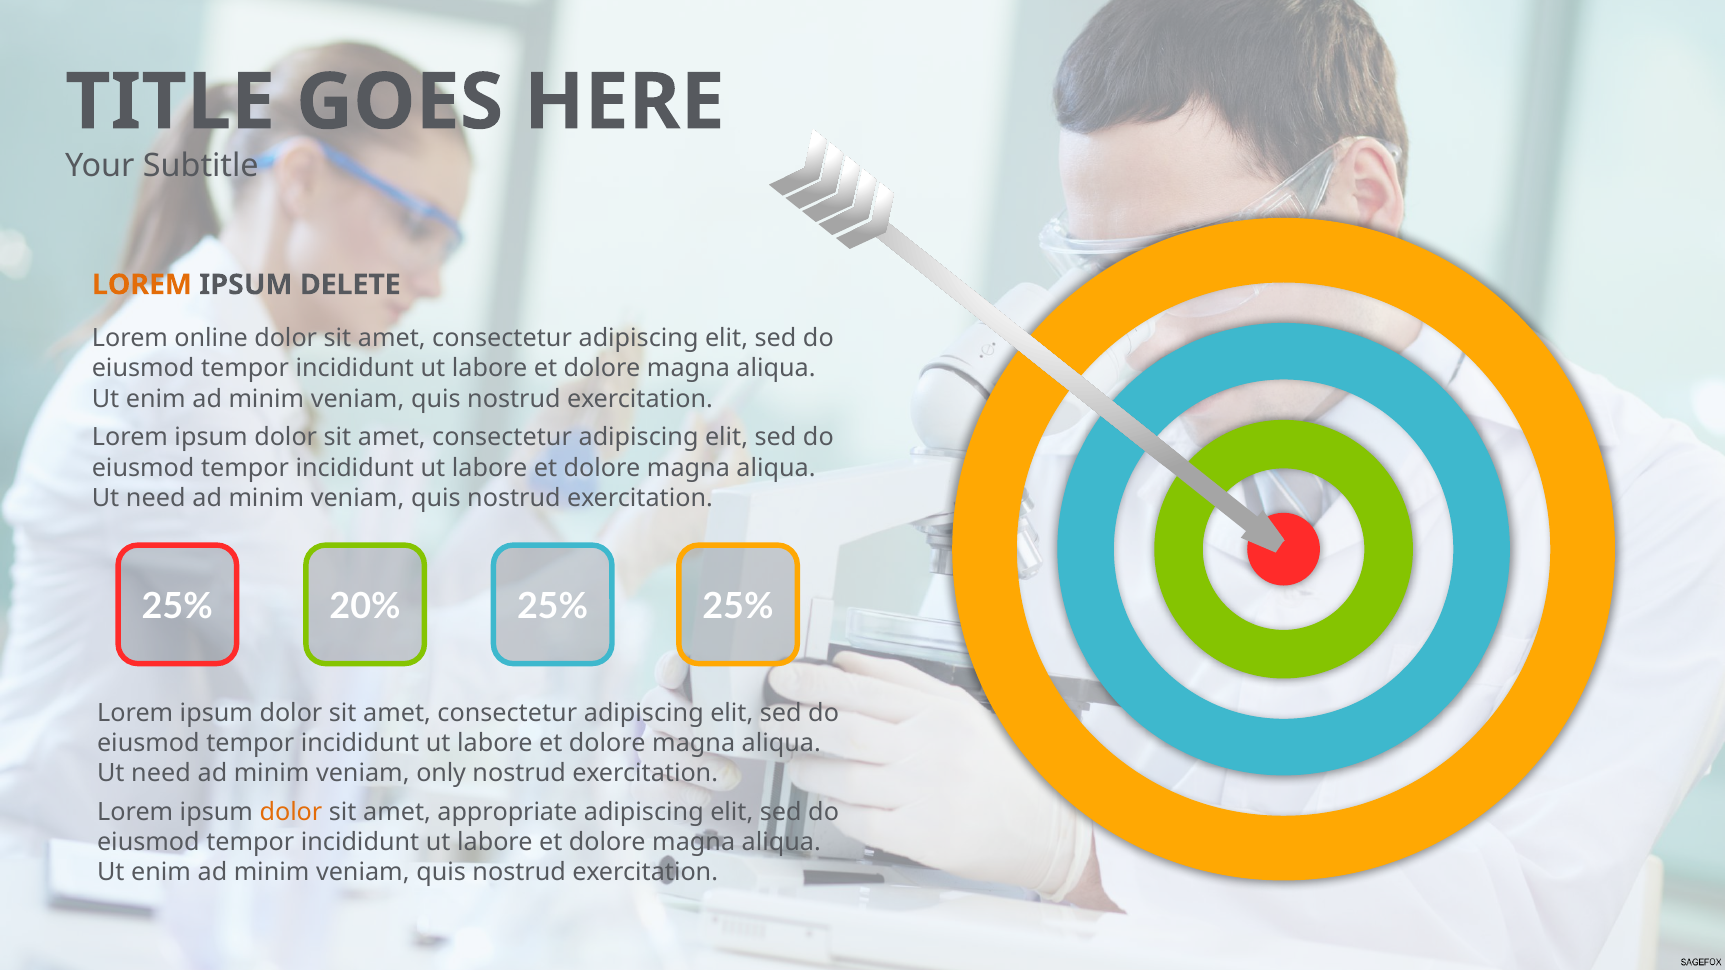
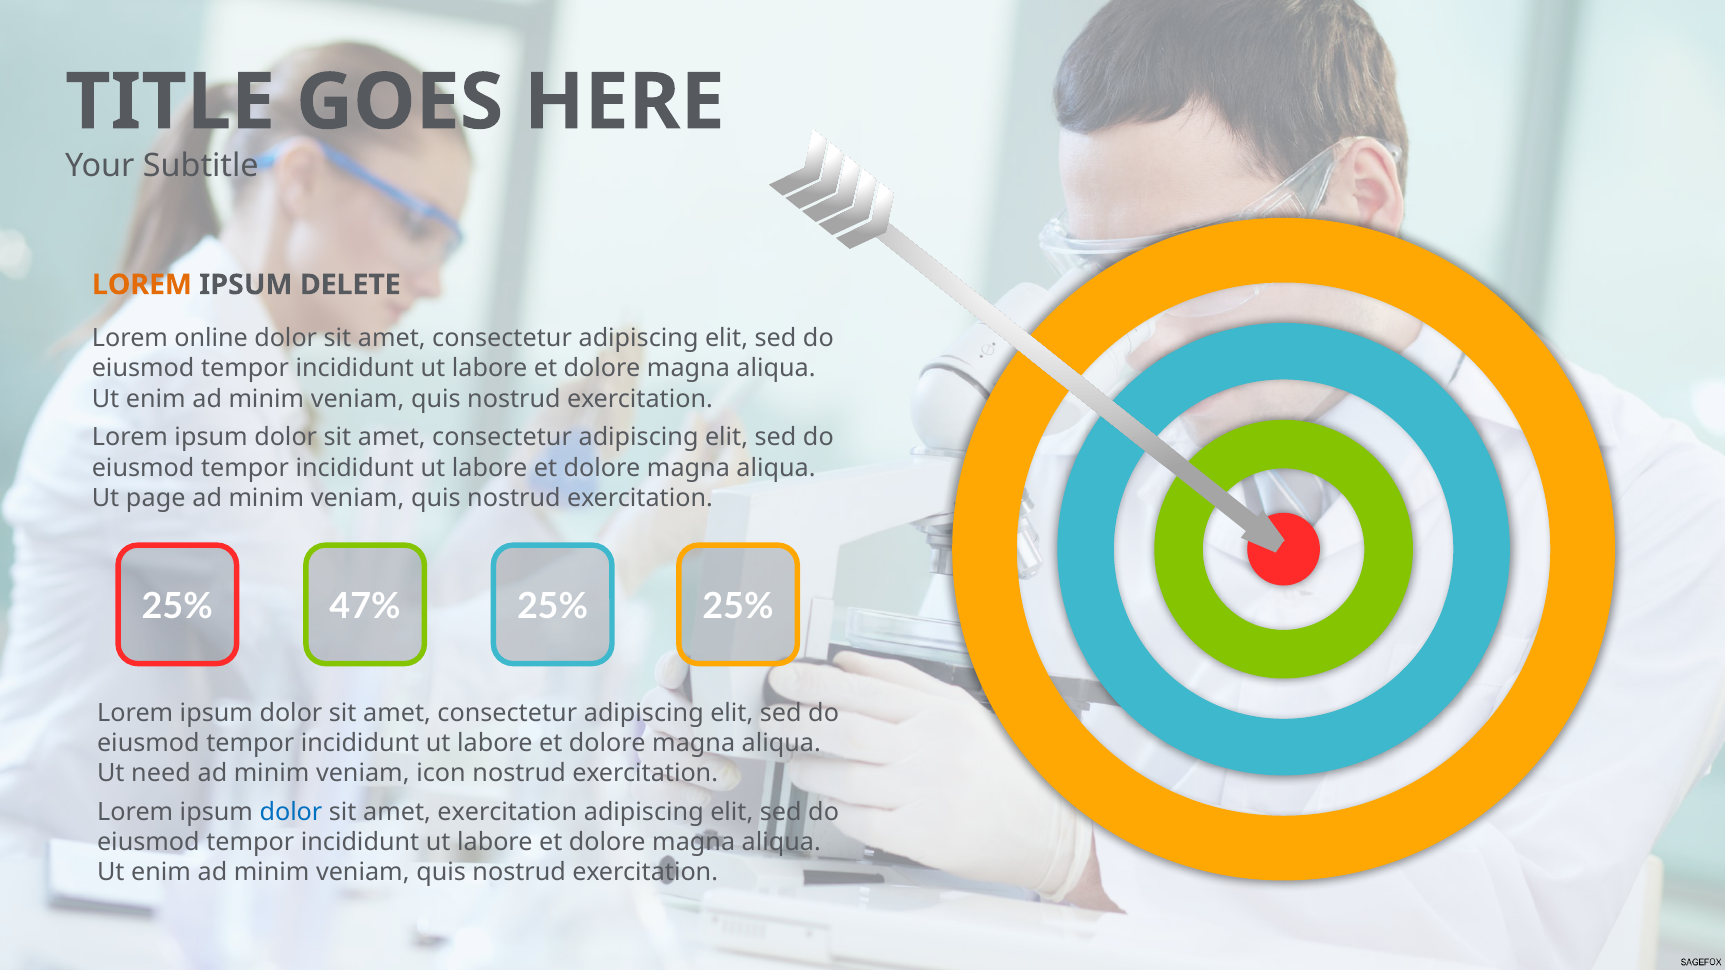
need at (156, 498): need -> page
20%: 20% -> 47%
only: only -> icon
dolor at (291, 812) colour: orange -> blue
amet appropriate: appropriate -> exercitation
